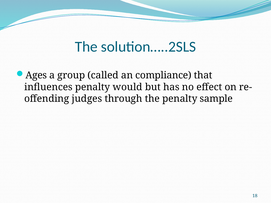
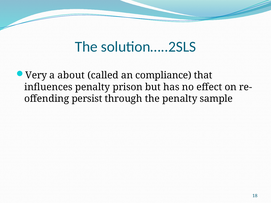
Ages: Ages -> Very
group: group -> about
would: would -> prison
judges: judges -> persist
